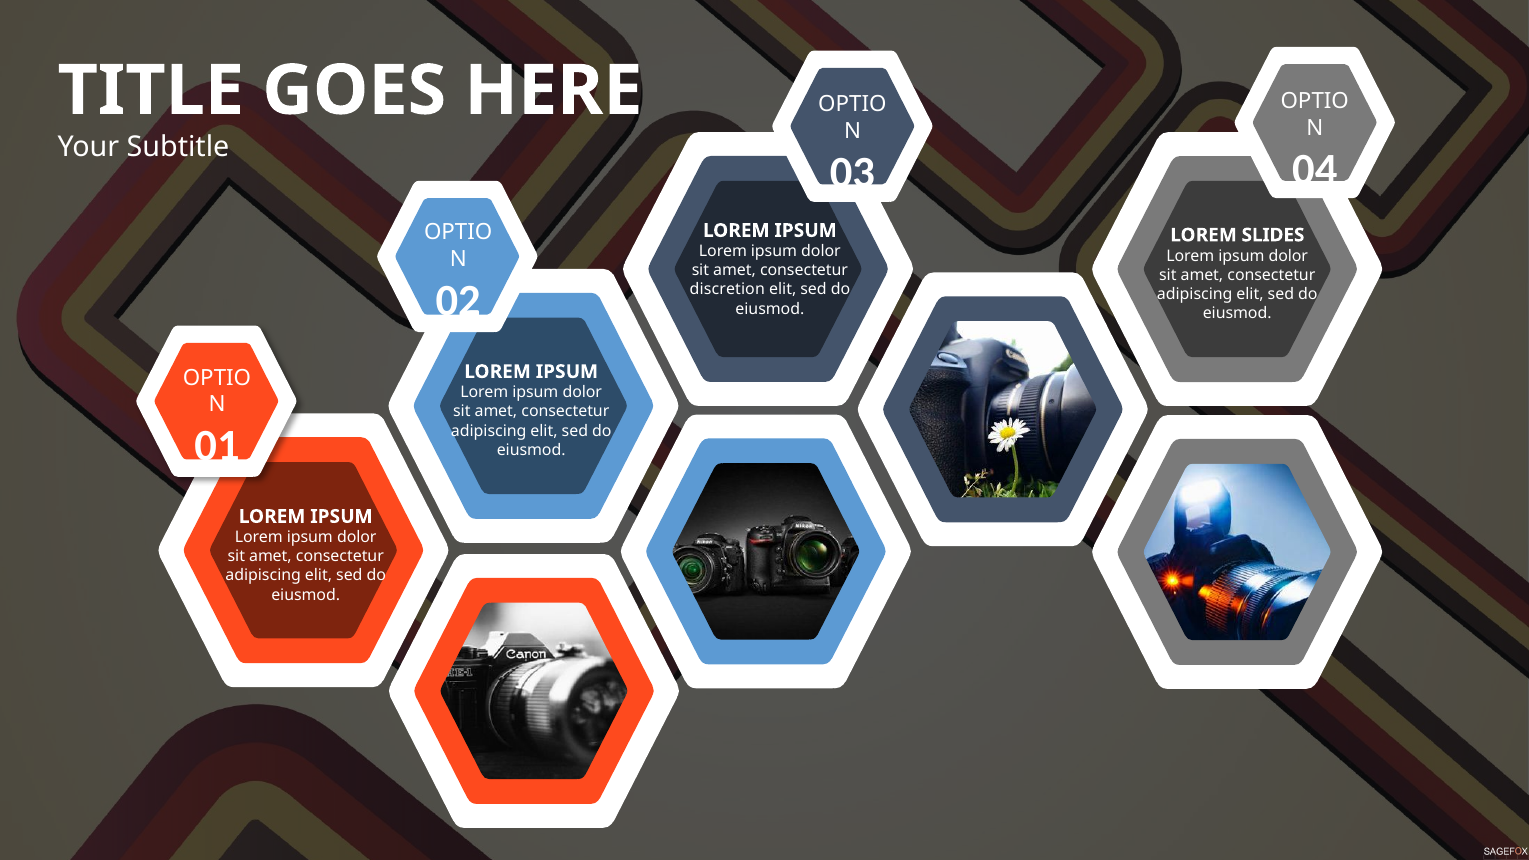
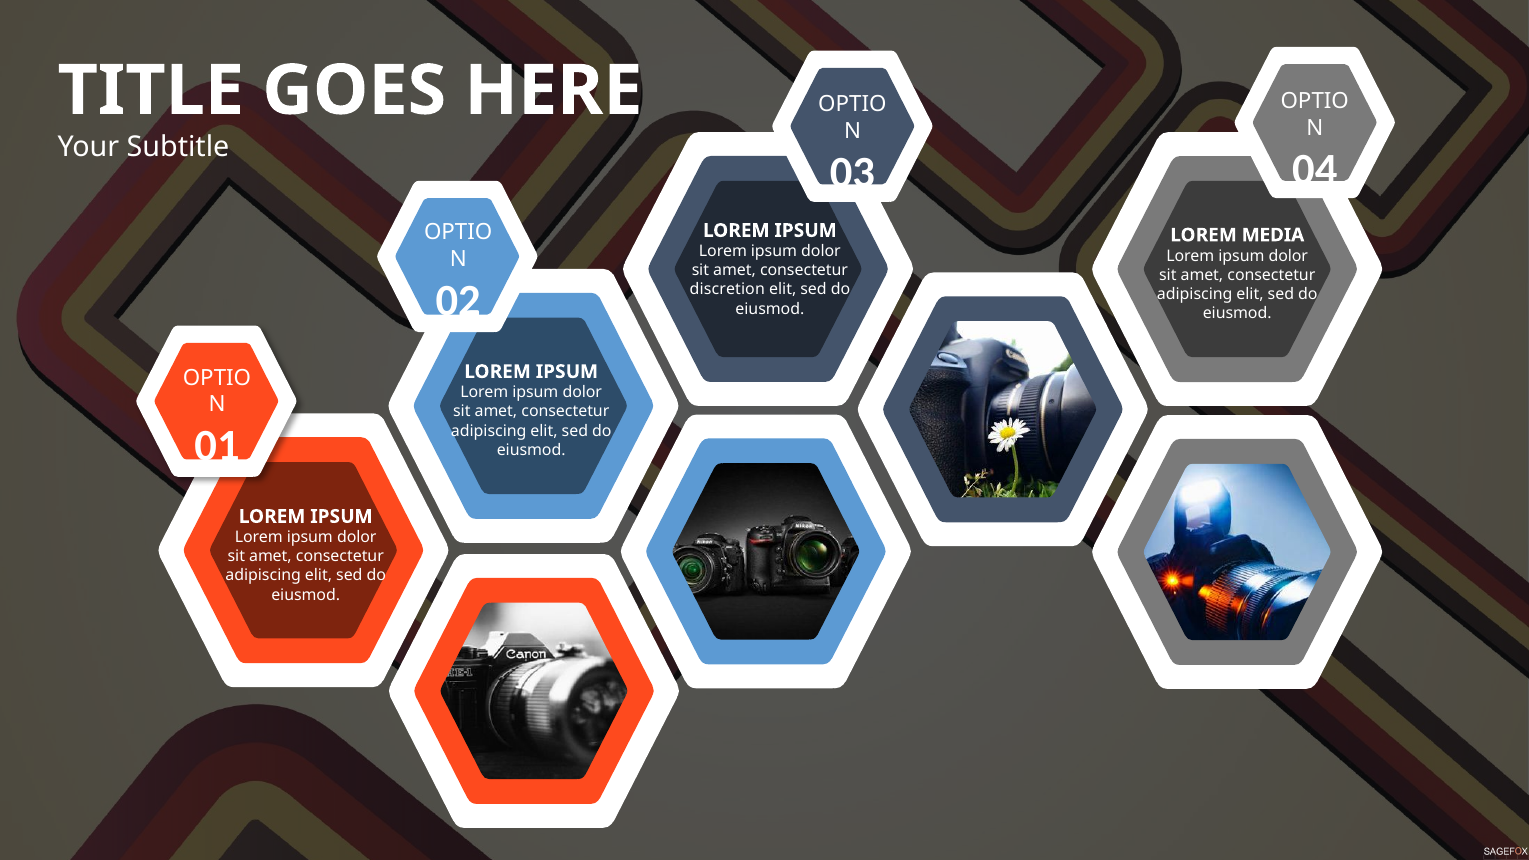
SLIDES: SLIDES -> MEDIA
